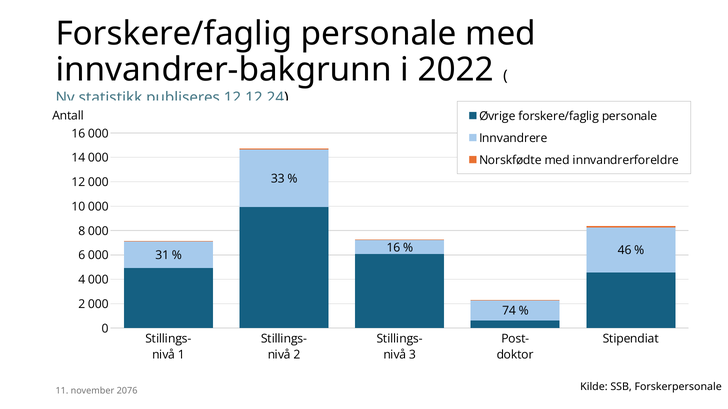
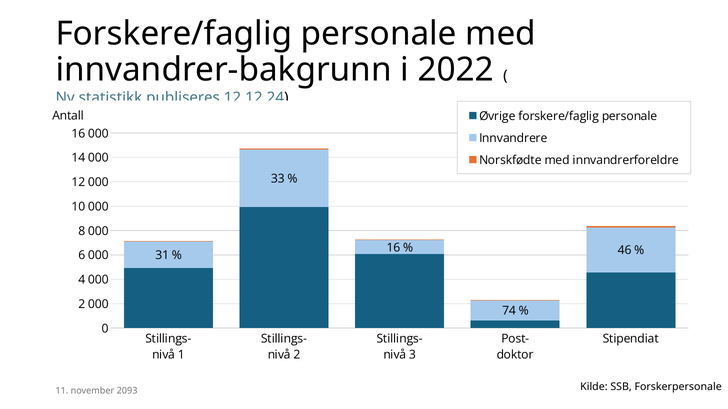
2076: 2076 -> 2093
